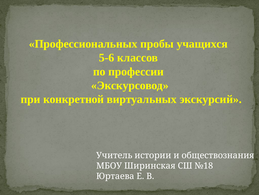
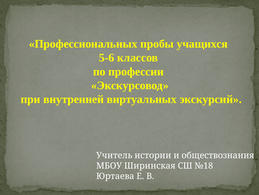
конкретной: конкретной -> внутренней
